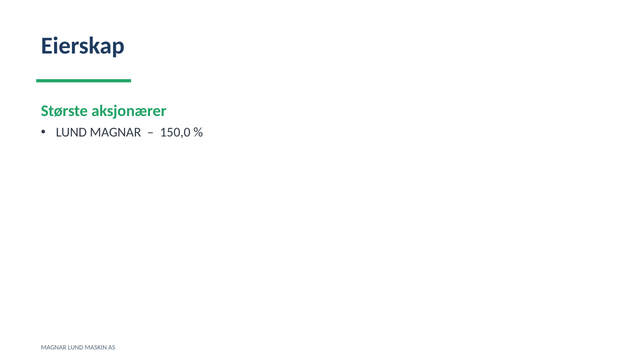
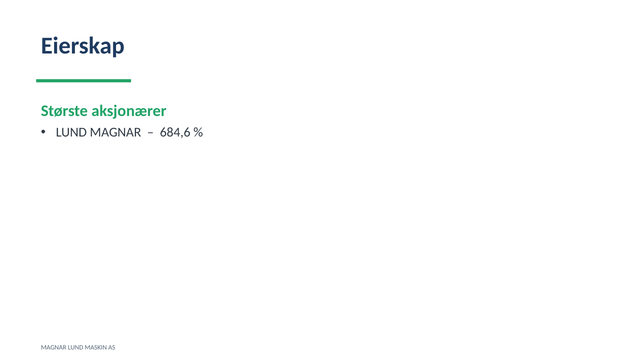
150,0: 150,0 -> 684,6
